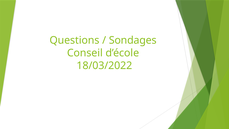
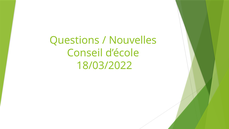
Sondages: Sondages -> Nouvelles
